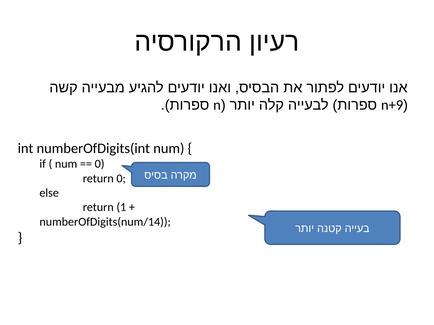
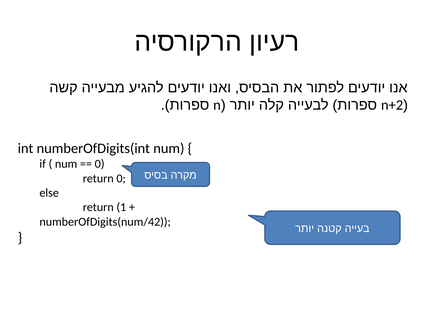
n+9: n+9 -> n+2
numberOfDigits(num/14: numberOfDigits(num/14 -> numberOfDigits(num/42
